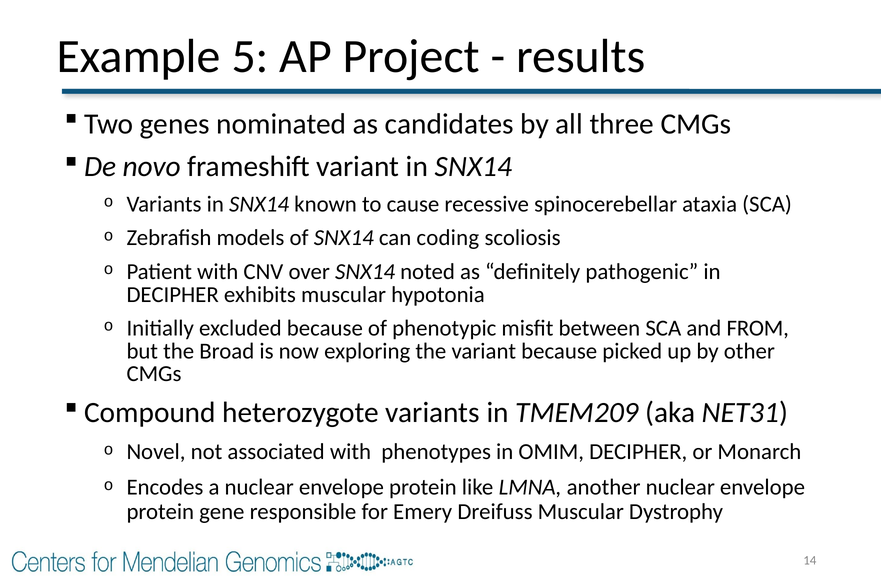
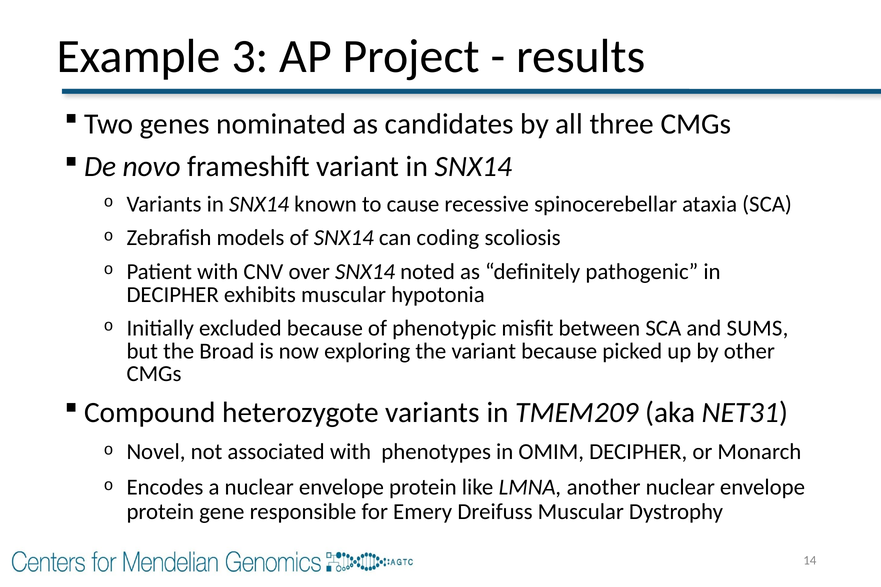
5: 5 -> 3
FROM: FROM -> SUMS
